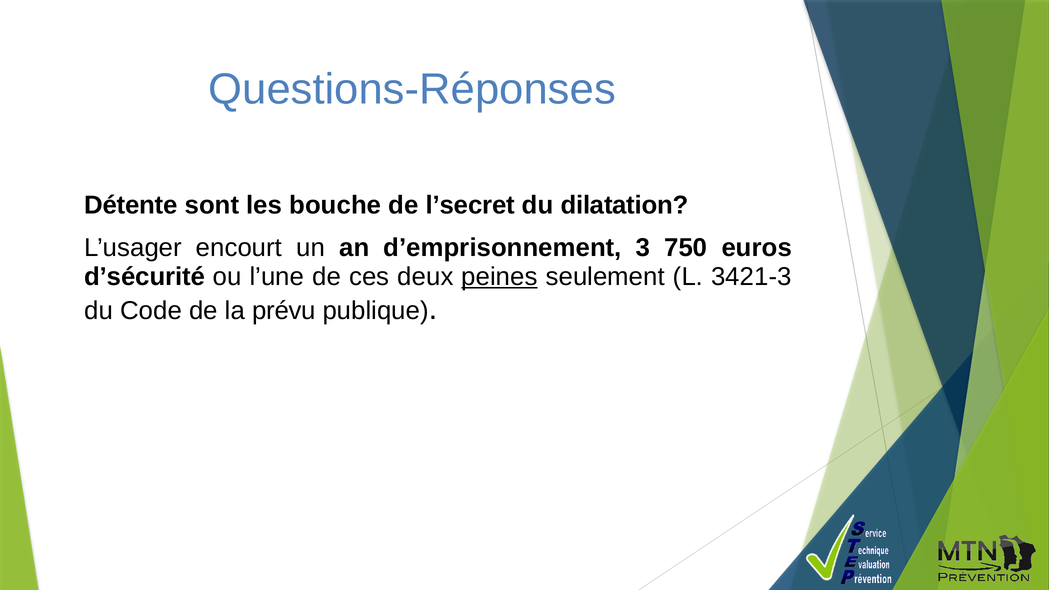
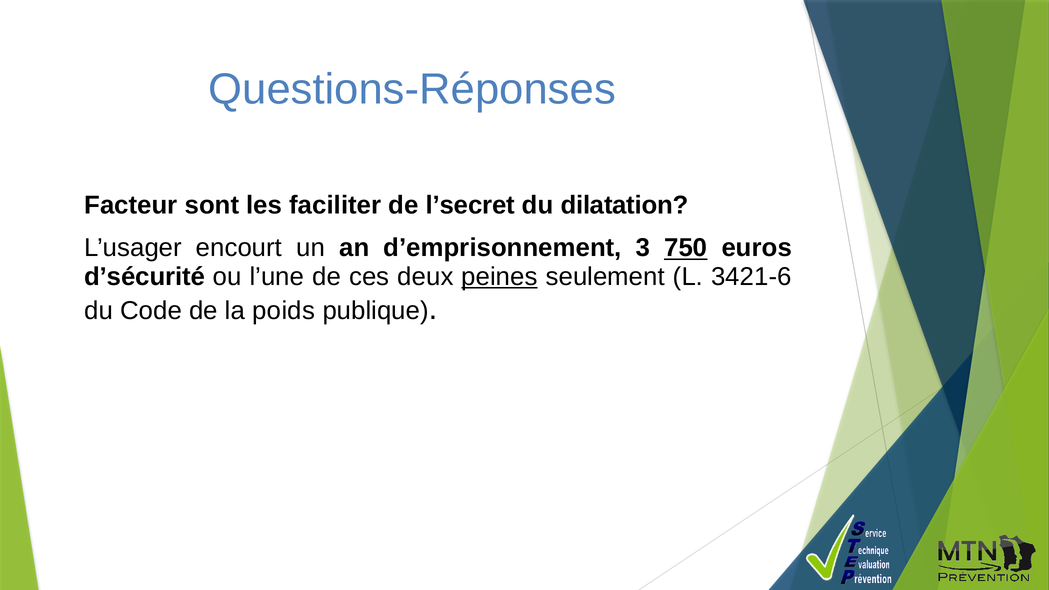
Détente: Détente -> Facteur
bouche: bouche -> faciliter
750 underline: none -> present
3421-3: 3421-3 -> 3421-6
prévu: prévu -> poids
